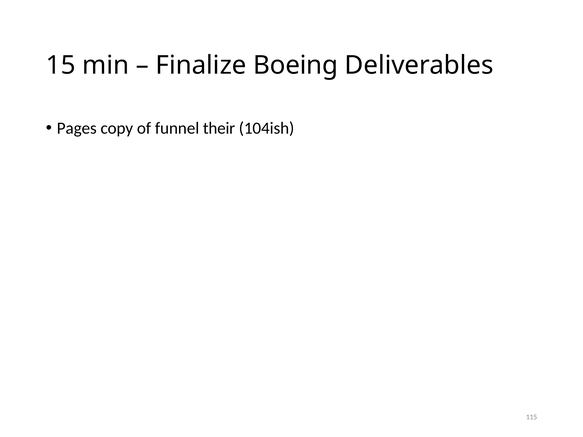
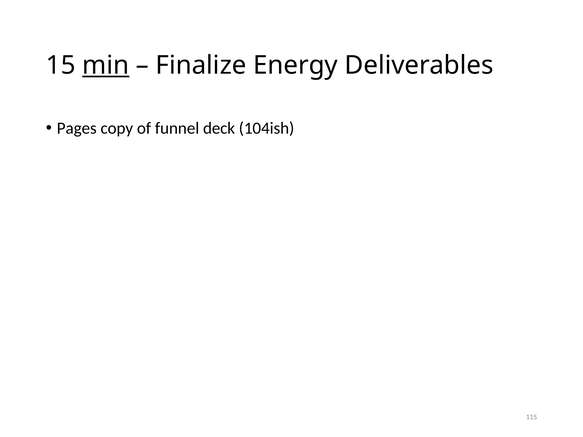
min underline: none -> present
Boeing: Boeing -> Energy
their: their -> deck
